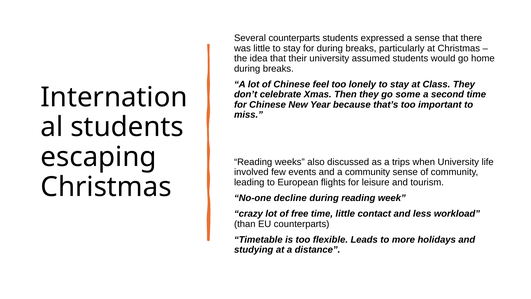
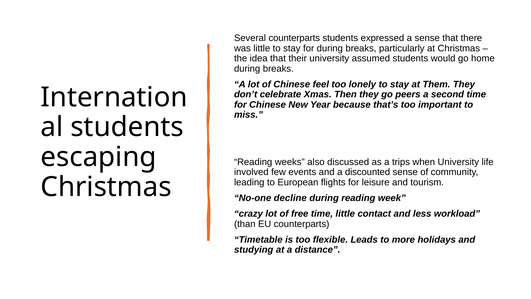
Class: Class -> Them
some: some -> peers
a community: community -> discounted
